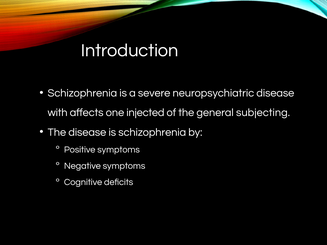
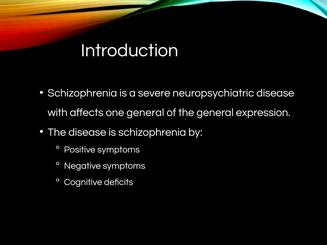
one injected: injected -> general
subjecting: subjecting -> expression
